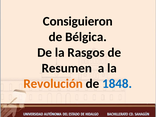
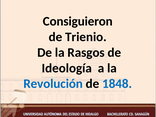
Bélgica: Bélgica -> Trienio
Resumen: Resumen -> Ideología
Revolución colour: orange -> blue
